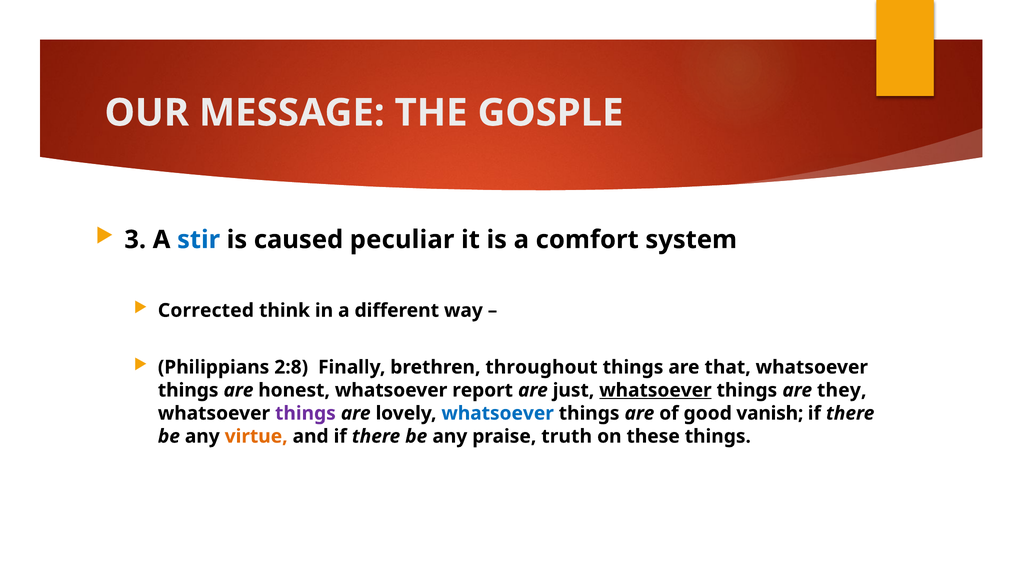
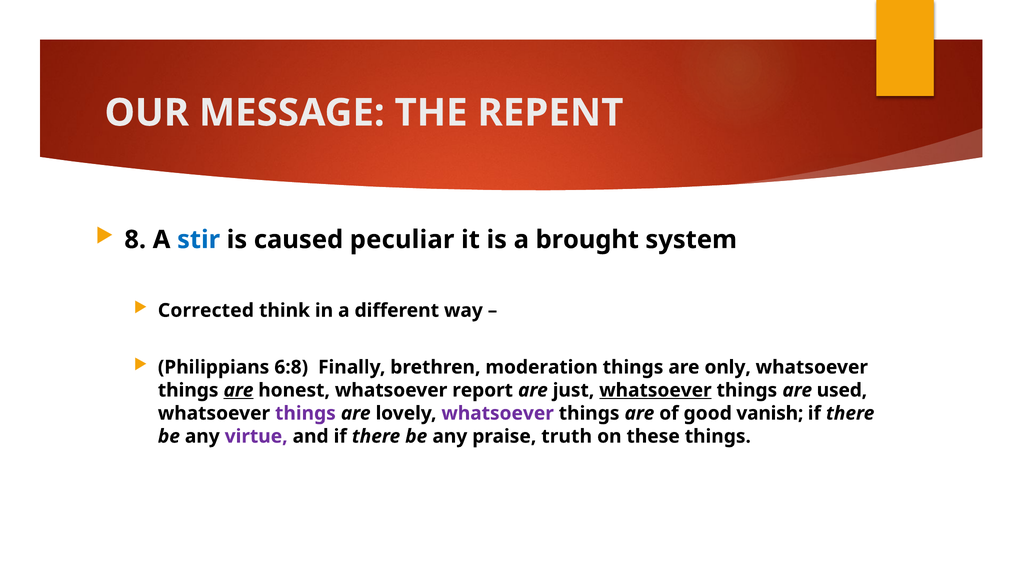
GOSPLE: GOSPLE -> REPENT
3: 3 -> 8
comfort: comfort -> brought
2:8: 2:8 -> 6:8
throughout: throughout -> moderation
that: that -> only
are at (239, 390) underline: none -> present
they: they -> used
whatsoever at (498, 413) colour: blue -> purple
virtue colour: orange -> purple
